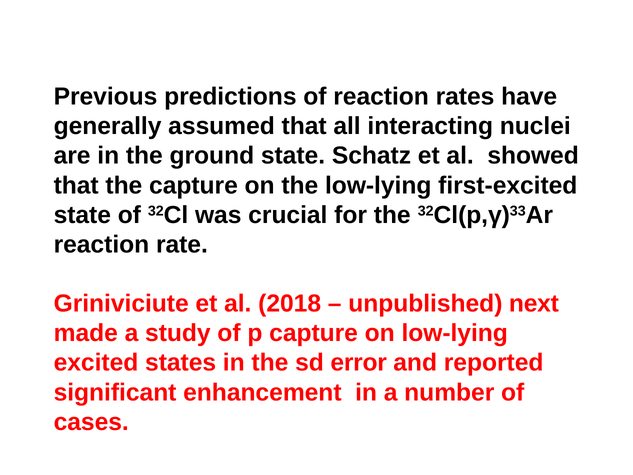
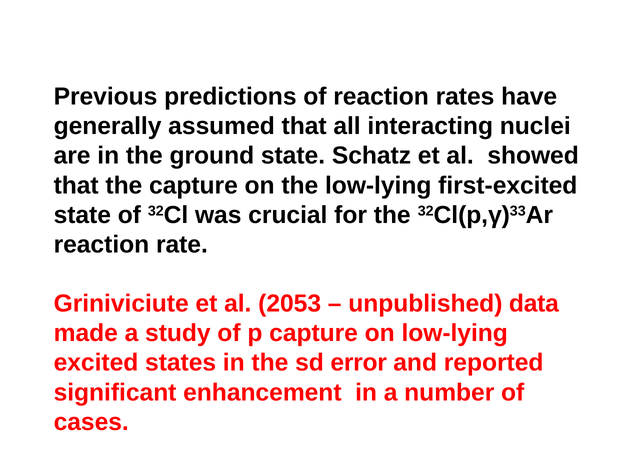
2018: 2018 -> 2053
next: next -> data
